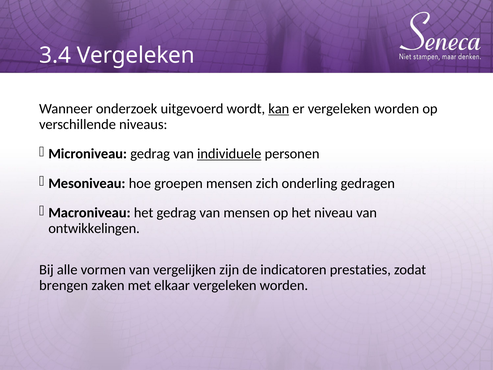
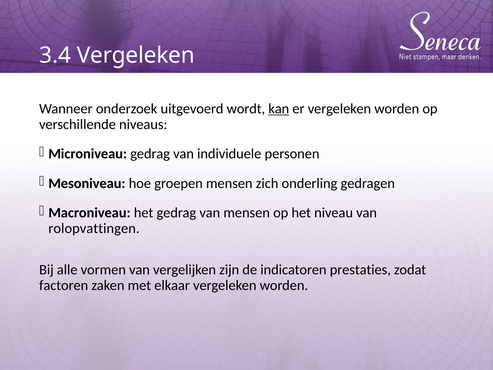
individuele underline: present -> none
ontwikkelingen: ontwikkelingen -> rolopvattingen
brengen: brengen -> factoren
